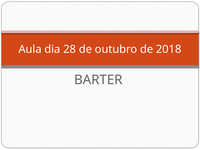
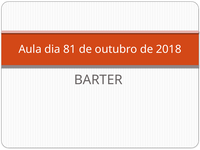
28: 28 -> 81
